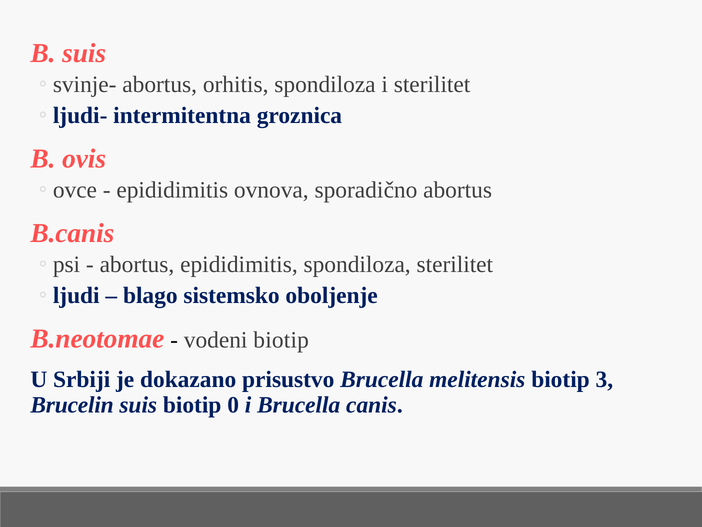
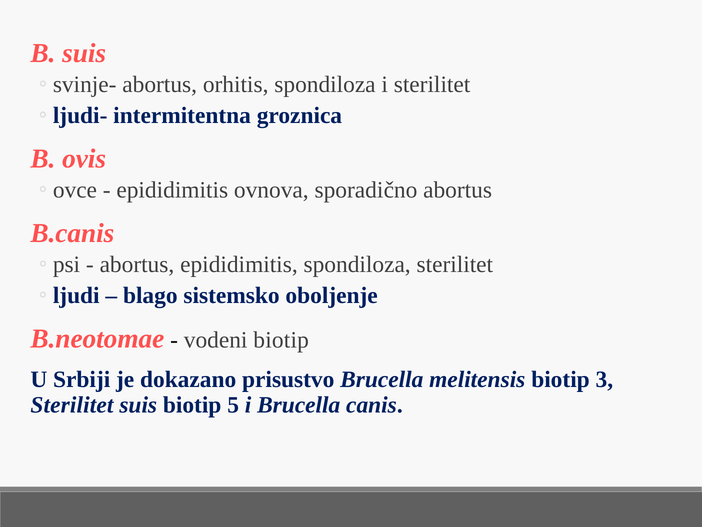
Brucelin at (72, 405): Brucelin -> Sterilitet
0: 0 -> 5
